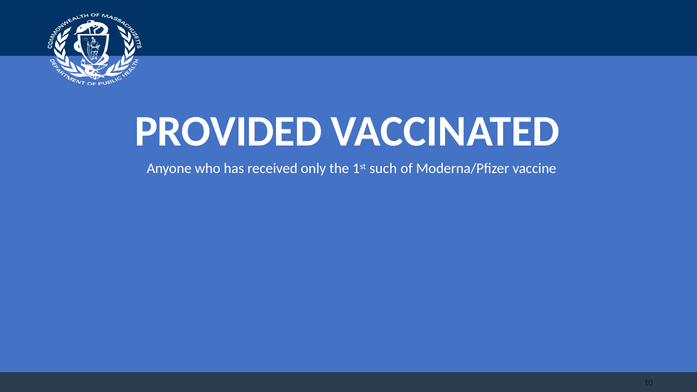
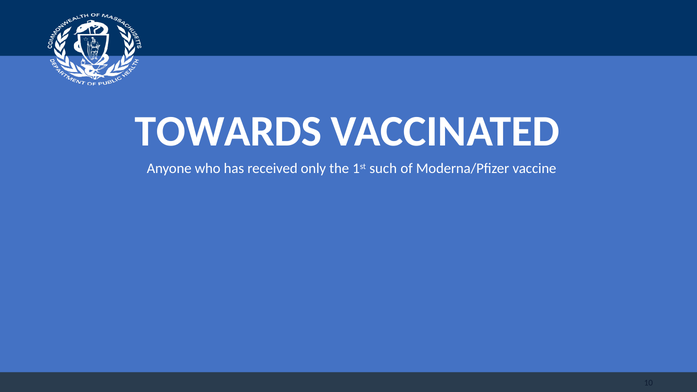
PROVIDED: PROVIDED -> TOWARDS
